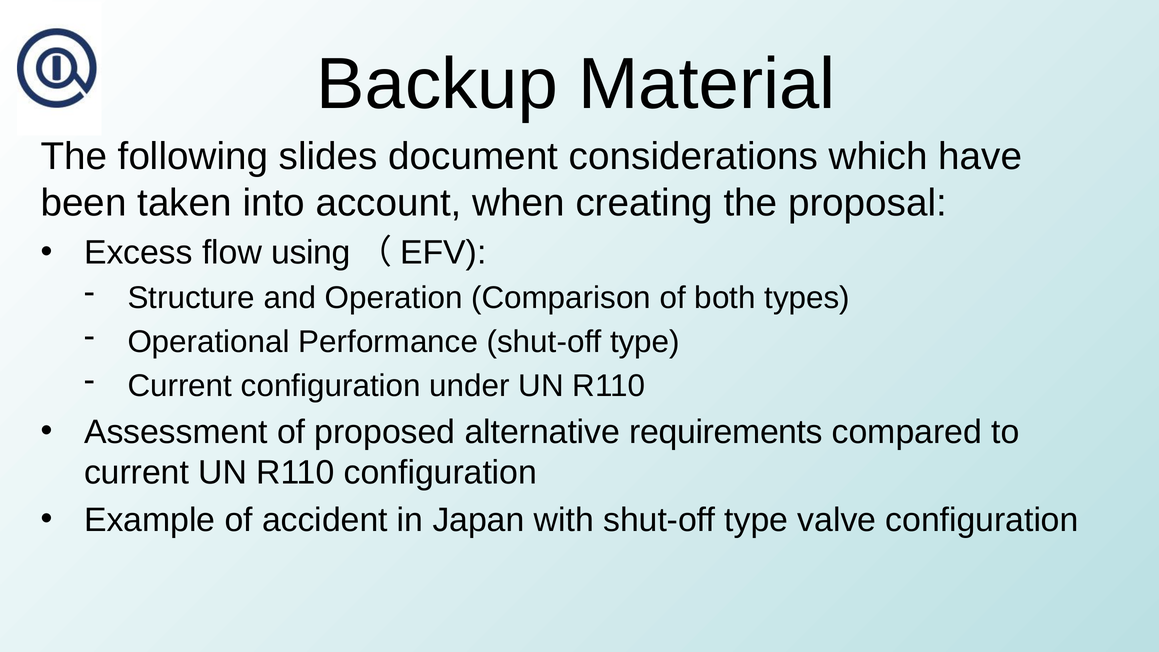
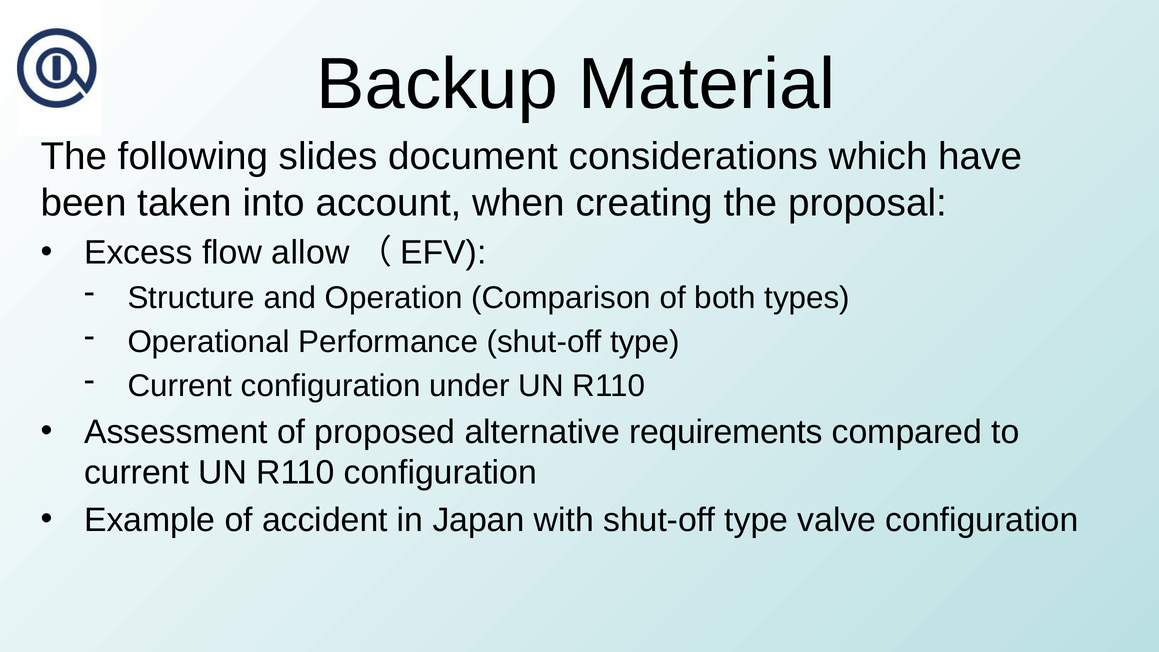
using: using -> allow
